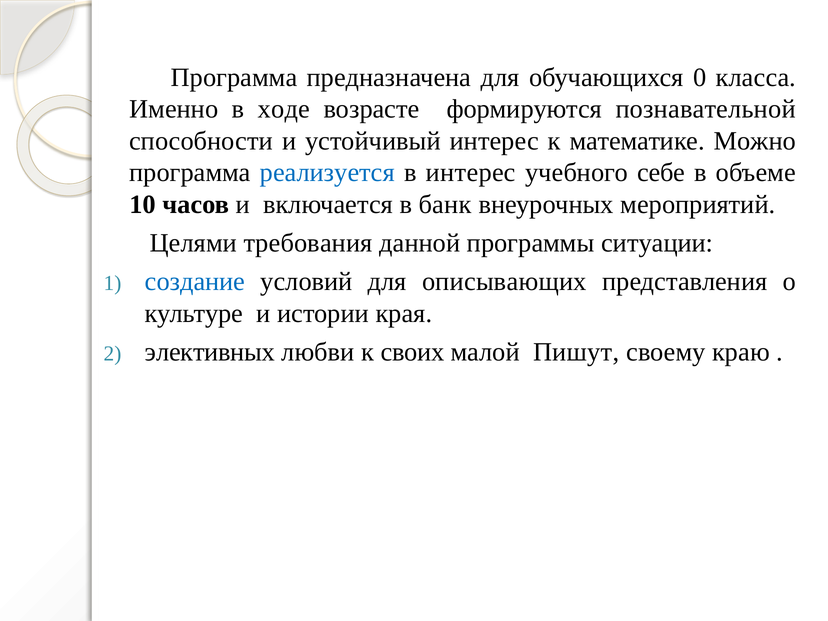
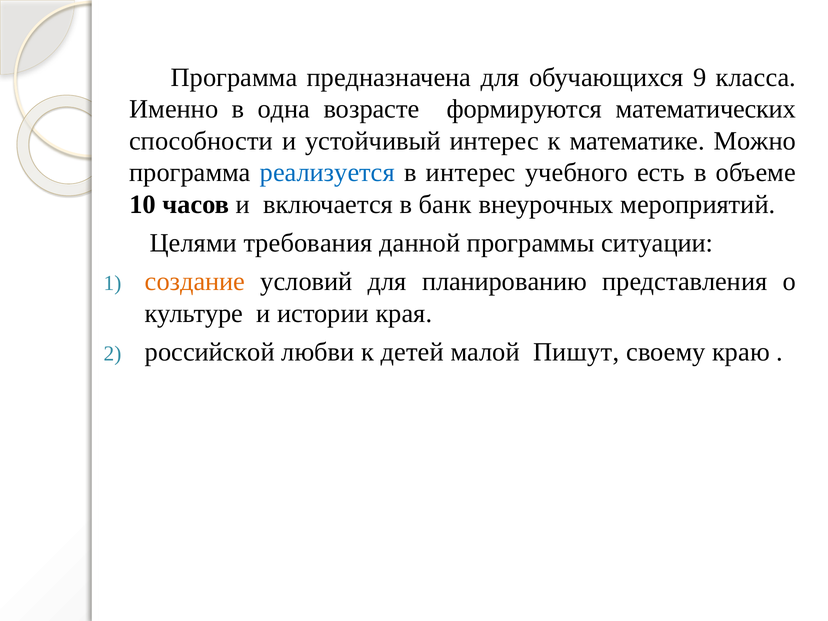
0: 0 -> 9
ходе: ходе -> одна
познавательной: познавательной -> математических
себе: себе -> есть
создание colour: blue -> orange
описывающих: описывающих -> планированию
элективных: элективных -> российской
своих: своих -> детей
